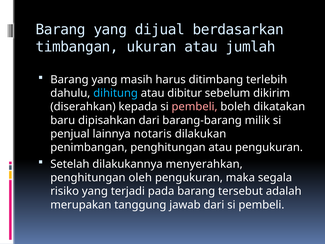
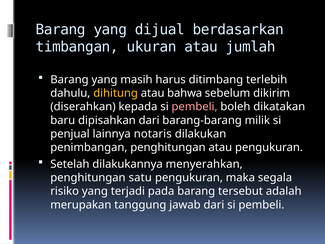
dihitung colour: light blue -> yellow
dibitur: dibitur -> bahwa
oleh: oleh -> satu
